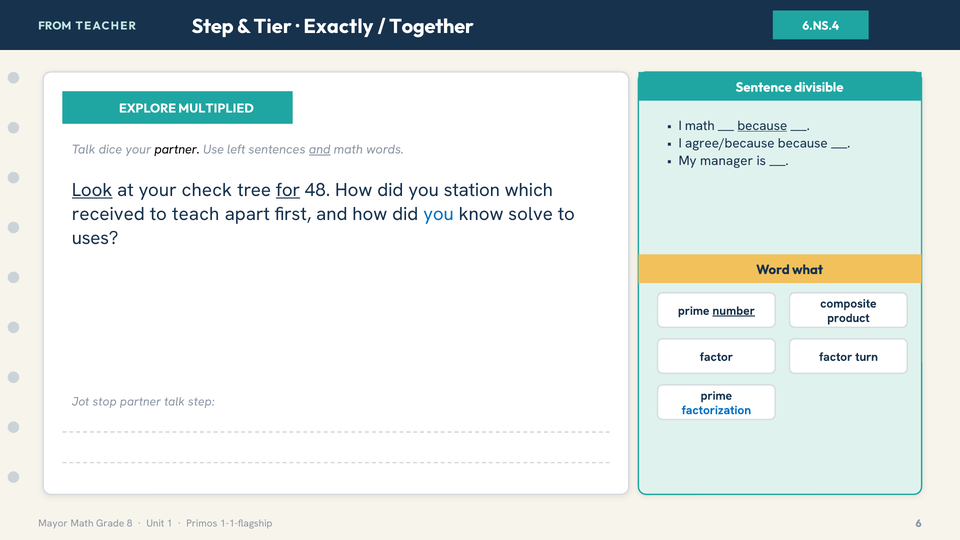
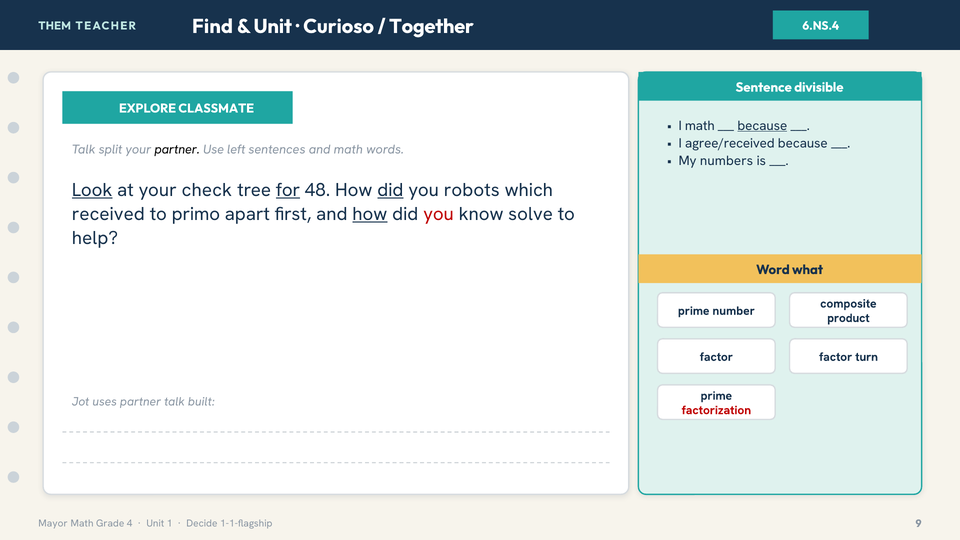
FROM: FROM -> THEM
TEACHER Step: Step -> Find
Tier at (273, 26): Tier -> Unit
Exactly: Exactly -> Curioso
MULTIPLIED: MULTIPLIED -> CLASSMATE
agree/because: agree/because -> agree/received
dice: dice -> split
and at (320, 150) underline: present -> none
manager: manager -> numbers
did at (390, 190) underline: none -> present
station: station -> robots
teach: teach -> primo
how at (370, 214) underline: none -> present
you at (439, 214) colour: blue -> red
uses: uses -> help
number underline: present -> none
stop: stop -> uses
talk step: step -> built
factorization colour: blue -> red
8: 8 -> 4
Primos: Primos -> Decide
6: 6 -> 9
